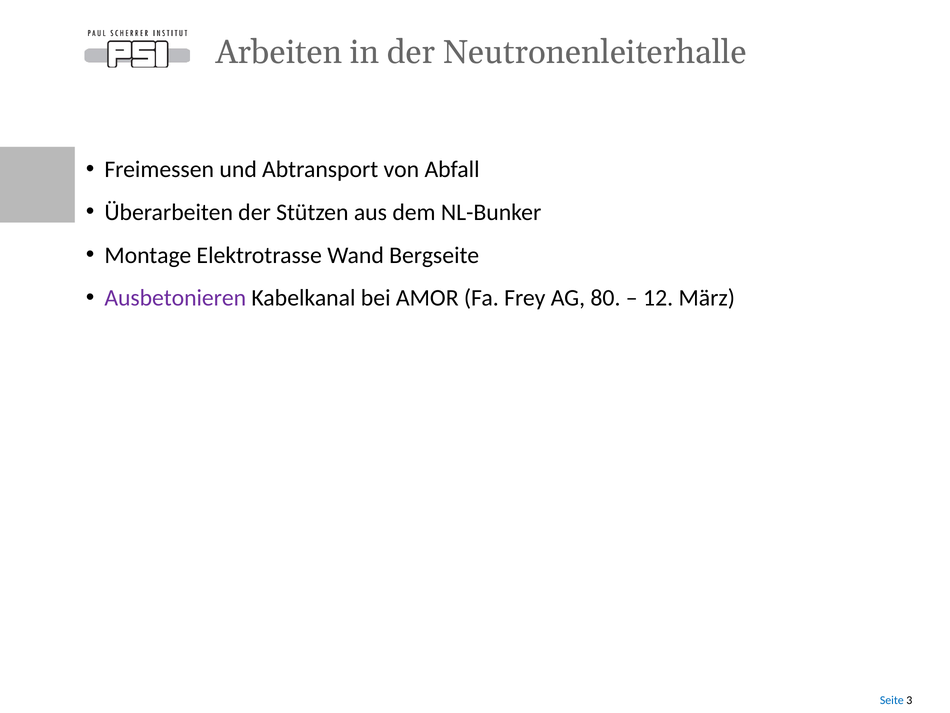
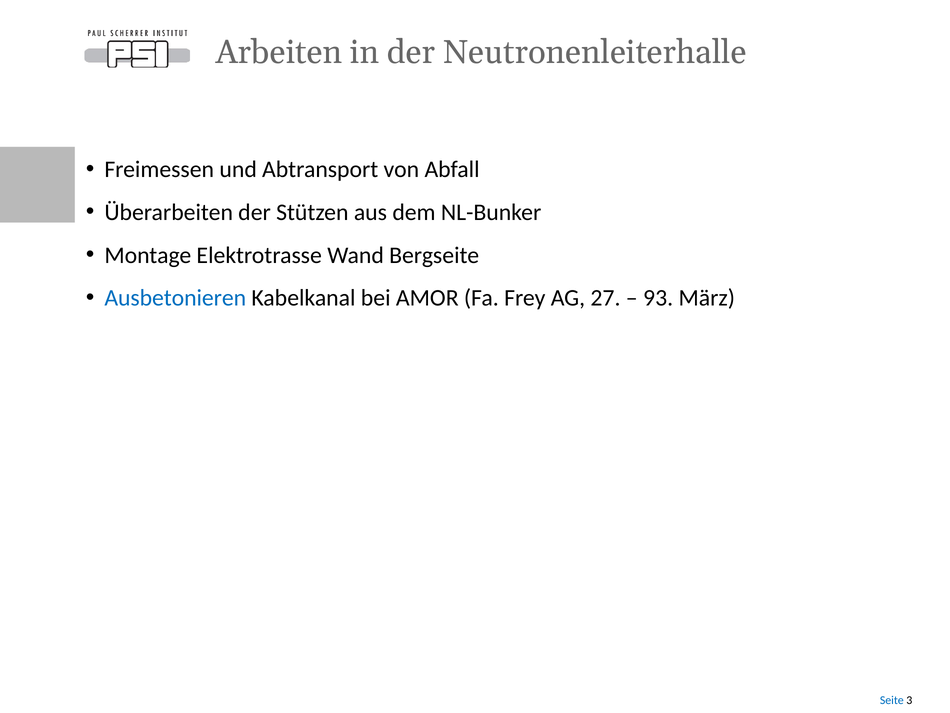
Ausbetonieren colour: purple -> blue
80: 80 -> 27
12: 12 -> 93
